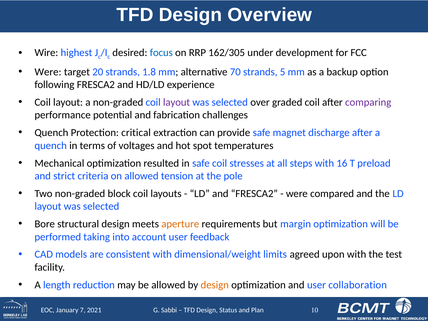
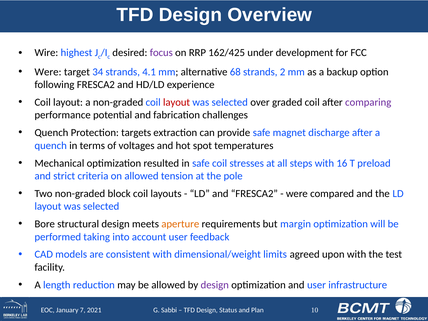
focus colour: blue -> purple
162/305: 162/305 -> 162/425
20: 20 -> 34
1.8: 1.8 -> 4.1
70: 70 -> 68
5: 5 -> 2
layout at (177, 102) colour: purple -> red
critical: critical -> targets
design at (215, 285) colour: orange -> purple
collaboration: collaboration -> infrastructure
